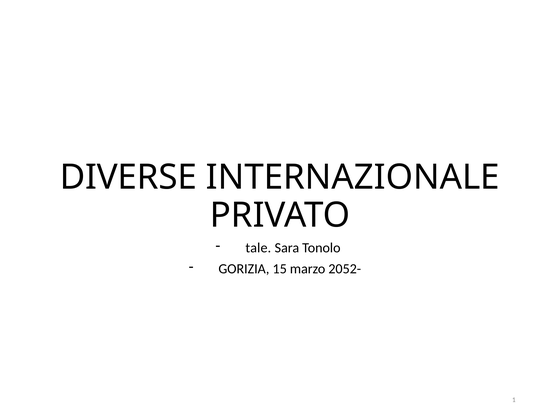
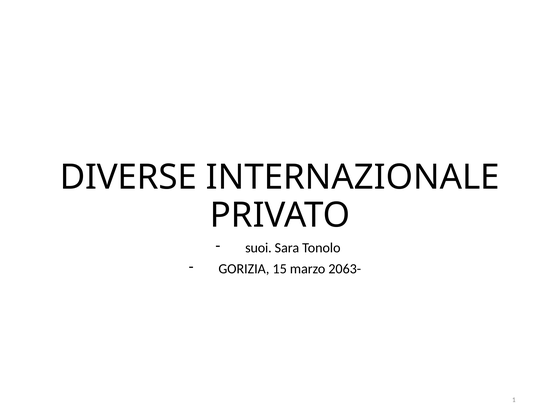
tale: tale -> suoi
2052-: 2052- -> 2063-
